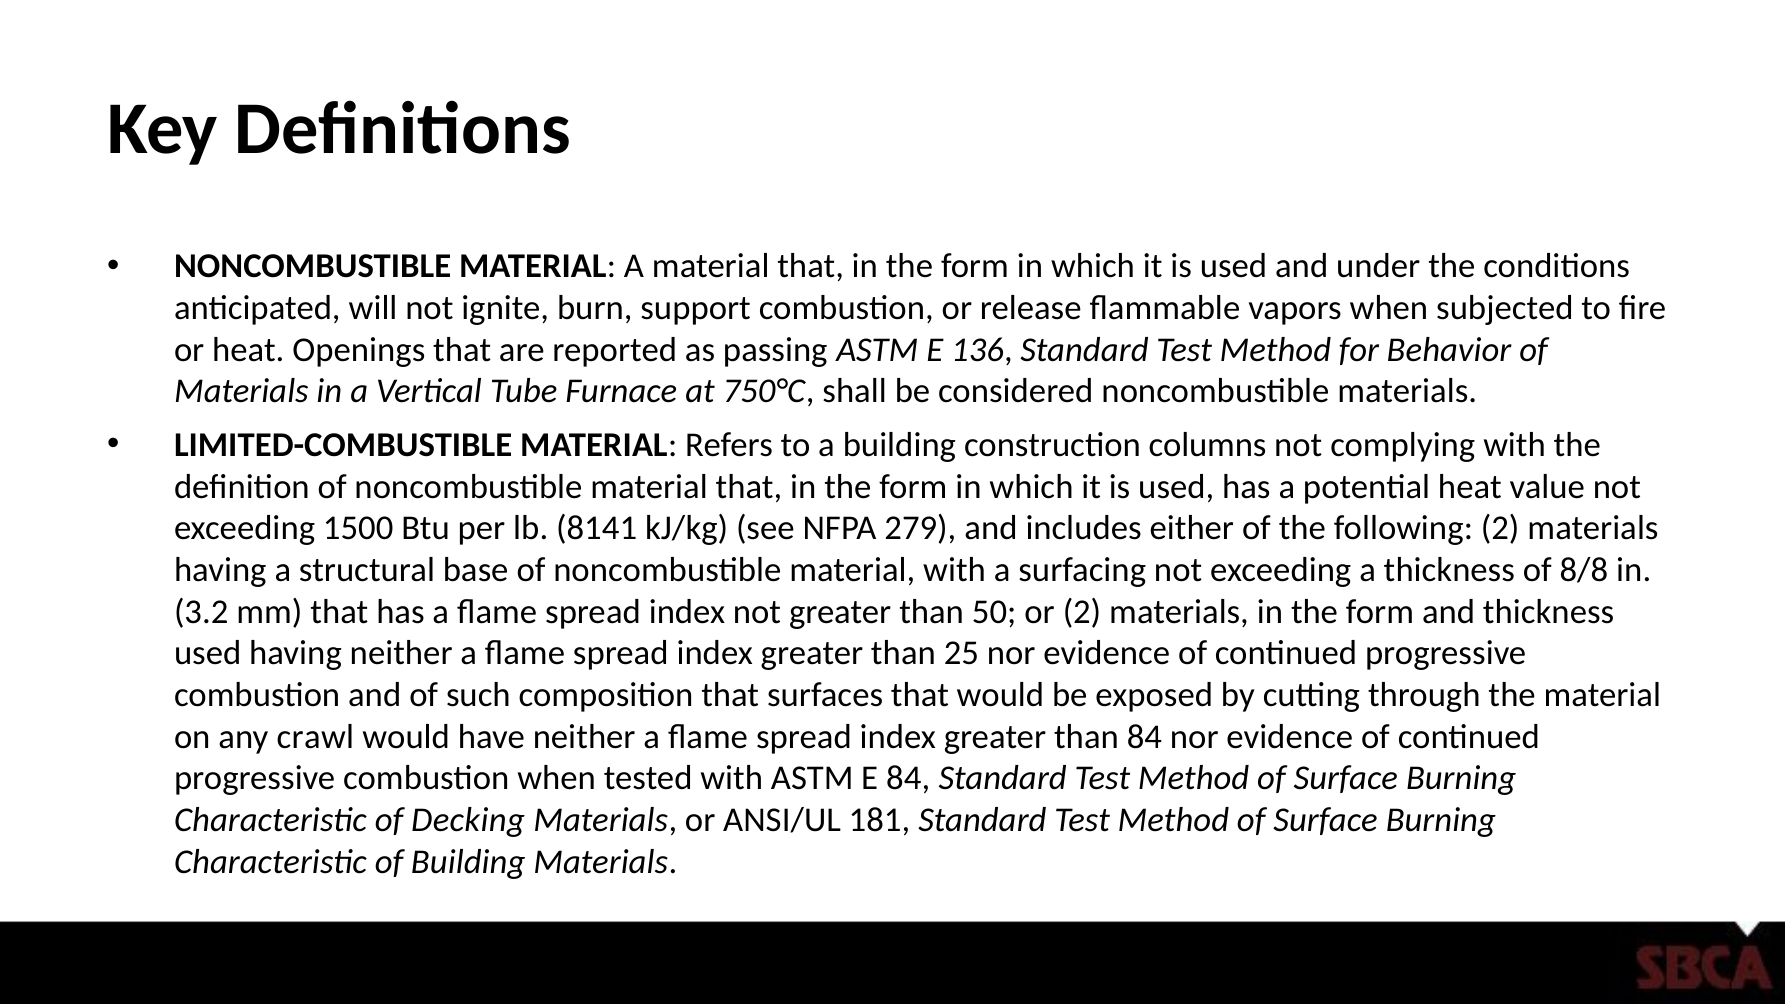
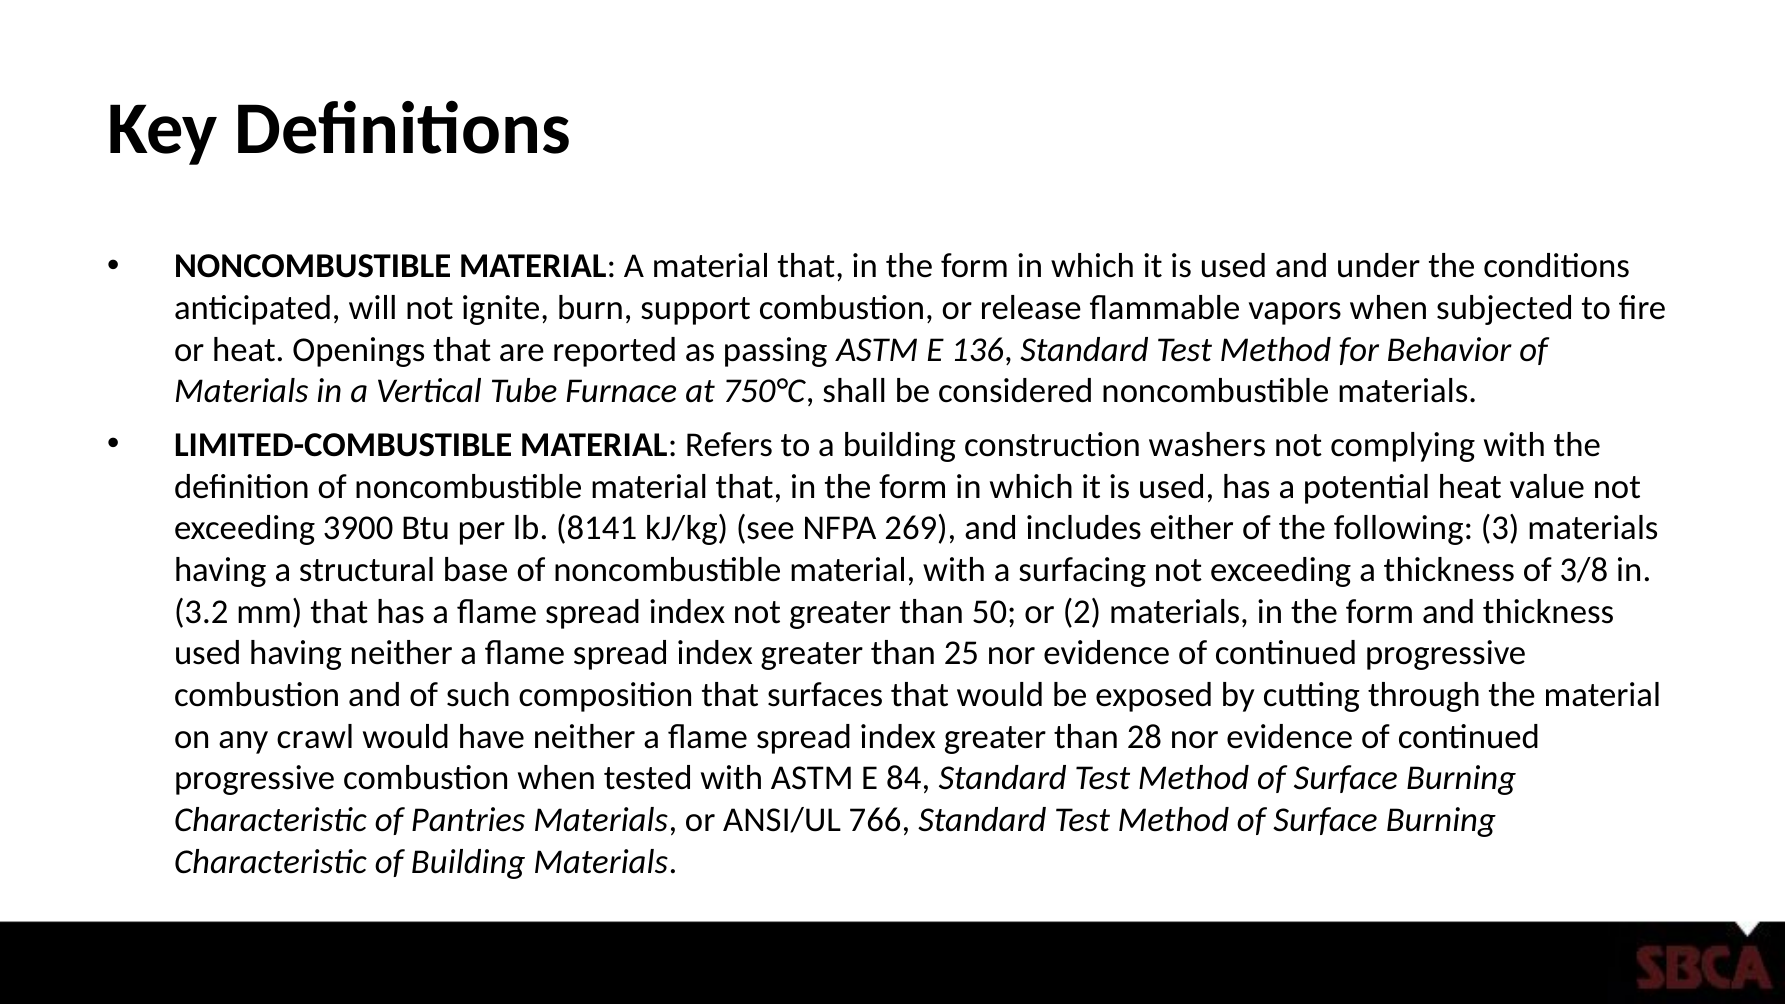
columns: columns -> washers
1500: 1500 -> 3900
279: 279 -> 269
following 2: 2 -> 3
8/8: 8/8 -> 3/8
than 84: 84 -> 28
Decking: Decking -> Pantries
181: 181 -> 766
